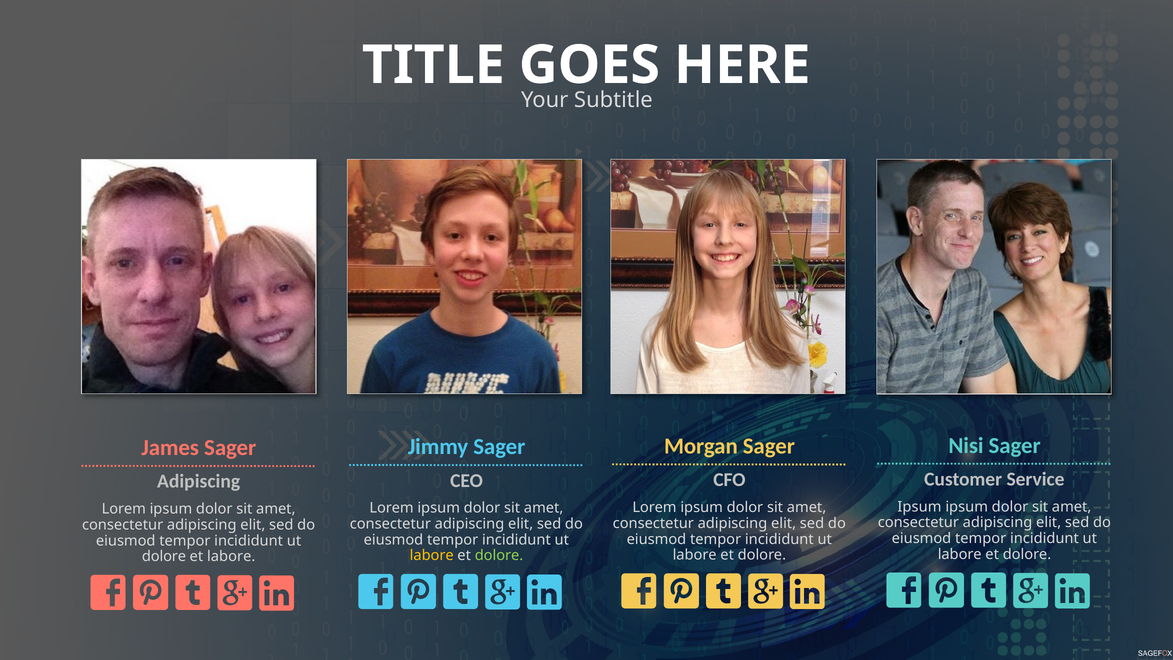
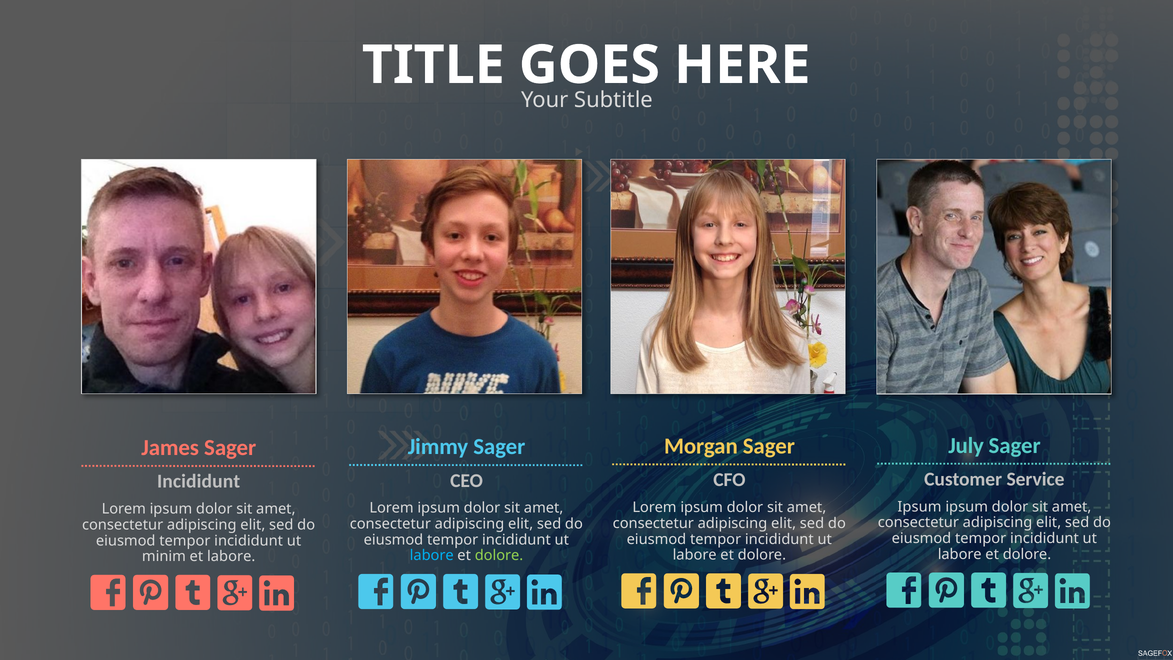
Nisi: Nisi -> July
Adipiscing at (199, 481): Adipiscing -> Incididunt
labore at (432, 555) colour: yellow -> light blue
dolore at (164, 556): dolore -> minim
